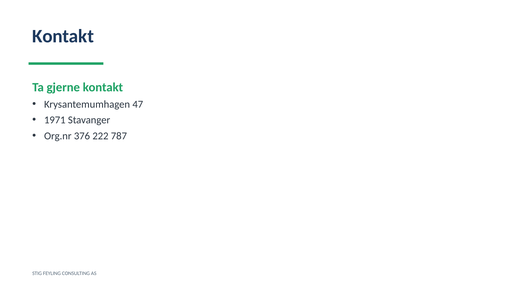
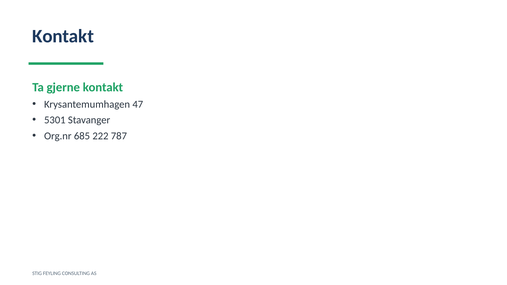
1971: 1971 -> 5301
376: 376 -> 685
